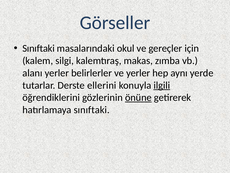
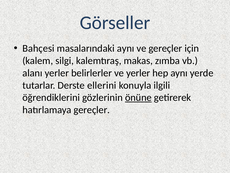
Sınıftaki at (39, 48): Sınıftaki -> Bahçesi
masalarındaki okul: okul -> aynı
ilgili underline: present -> none
hatırlamaya sınıftaki: sınıftaki -> gereçler
